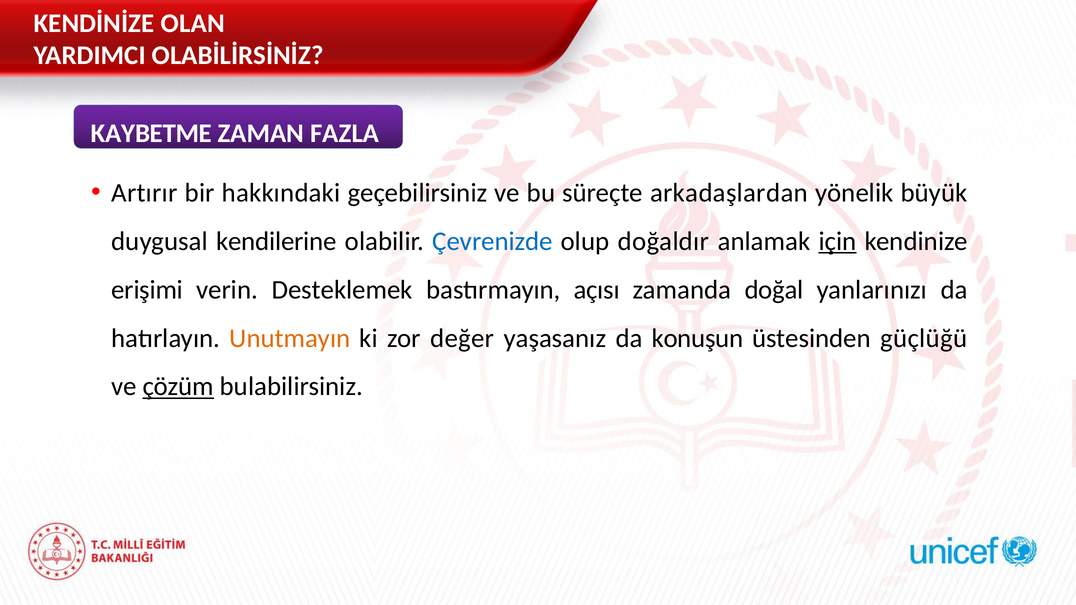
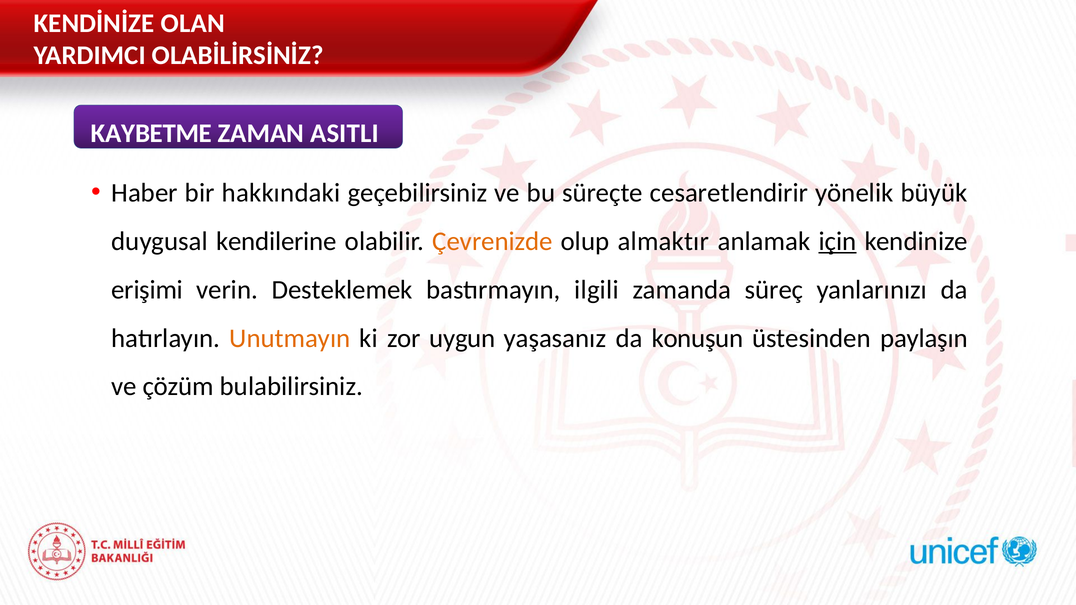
FAZLA: FAZLA -> ASITLI
Artırır: Artırır -> Haber
arkadaşlardan: arkadaşlardan -> cesaretlendirir
Çevrenizde colour: blue -> orange
doğaldır: doğaldır -> almaktır
açısı: açısı -> ilgili
doğal: doğal -> süreç
değer: değer -> uygun
güçlüğü: güçlüğü -> paylaşın
çözüm underline: present -> none
